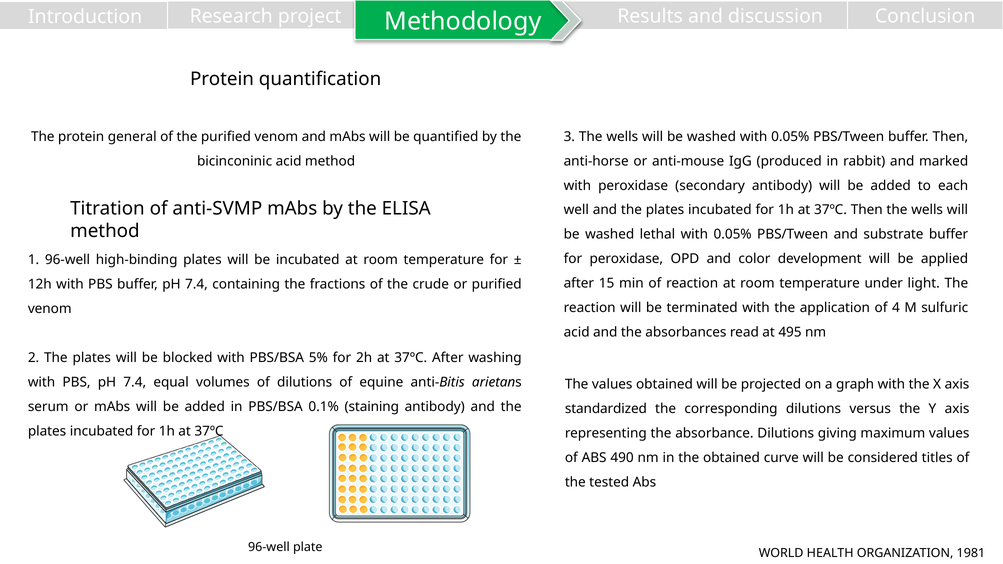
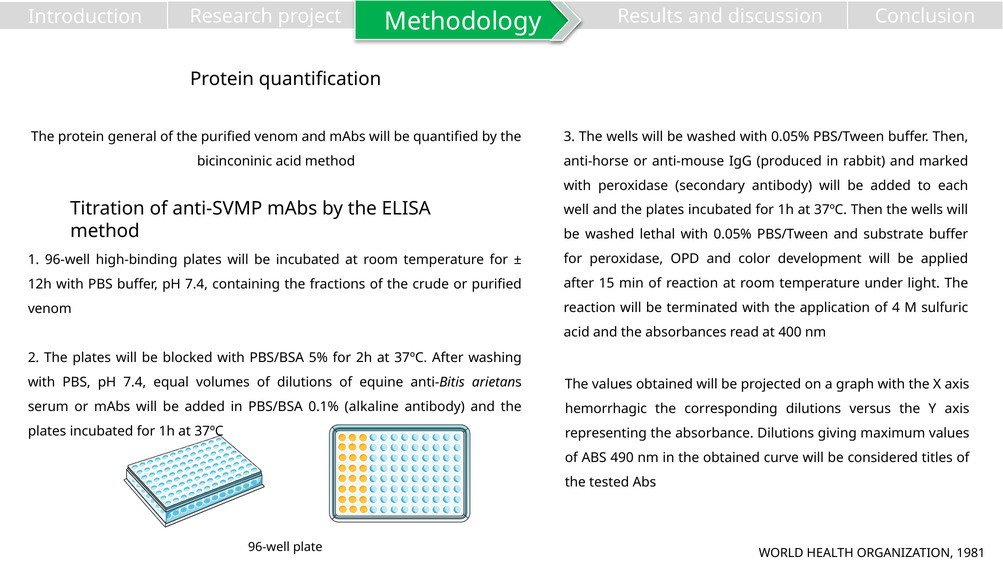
495: 495 -> 400
staining: staining -> alkaline
standardized: standardized -> hemorrhagic
